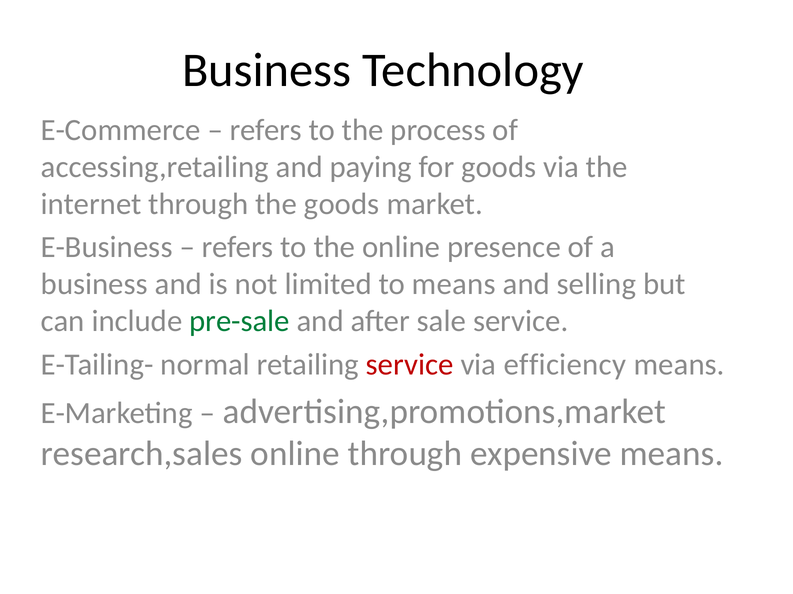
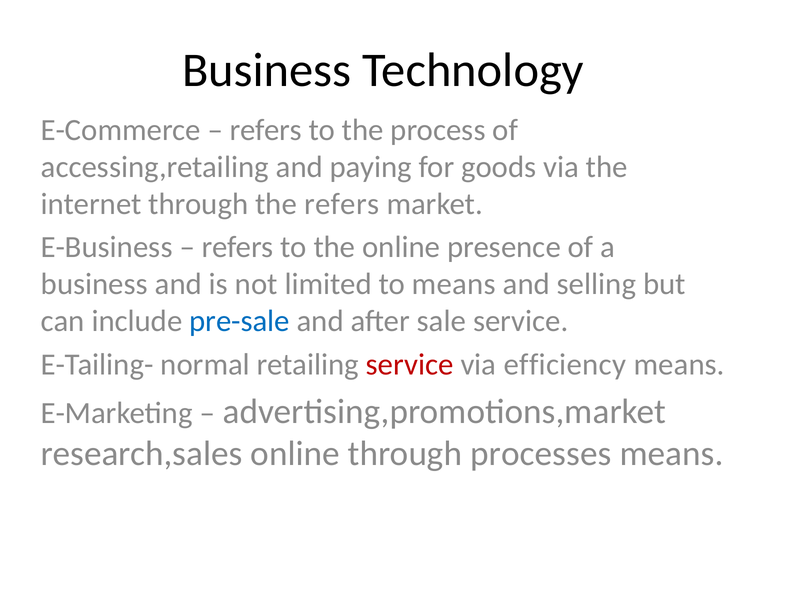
the goods: goods -> refers
pre-sale colour: green -> blue
expensive: expensive -> processes
